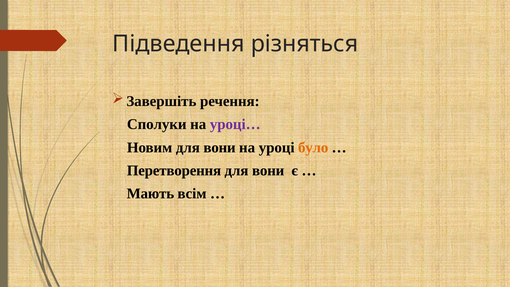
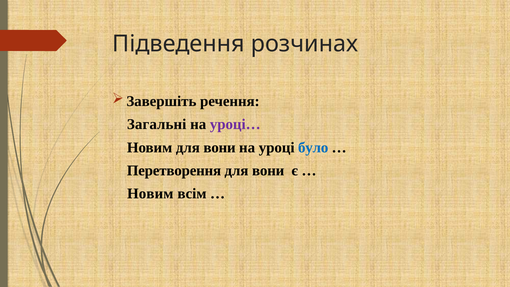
різняться: різняться -> розчинах
Сполуки: Сполуки -> Загальні
було colour: orange -> blue
Мають at (150, 194): Мають -> Новим
